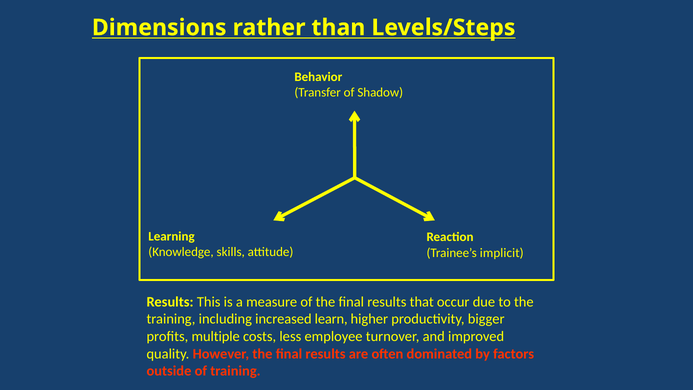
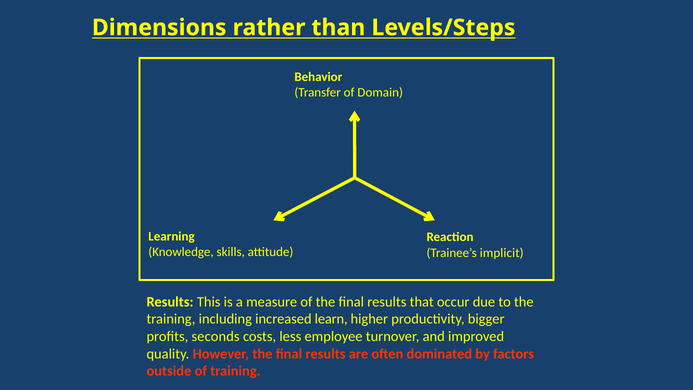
Shadow: Shadow -> Domain
multiple: multiple -> seconds
